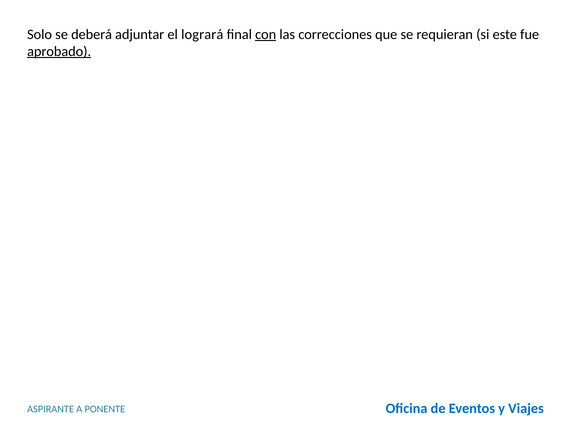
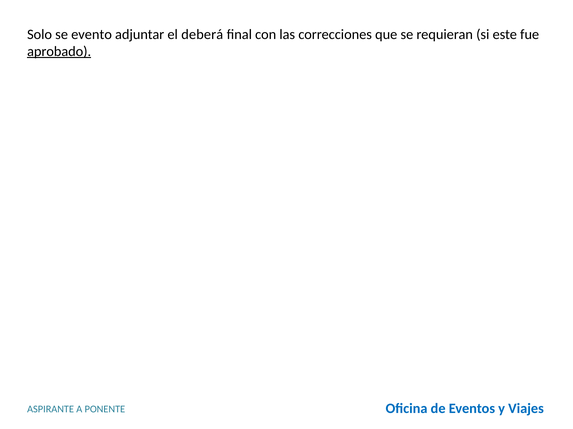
deberá: deberá -> evento
logrará: logrará -> deberá
con underline: present -> none
